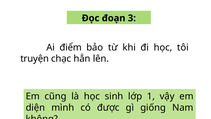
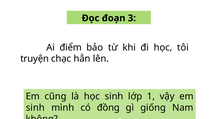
diện at (35, 107): diện -> sinh
được: được -> đồng
